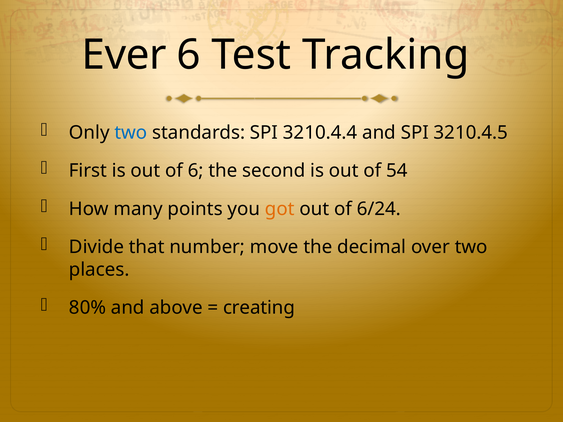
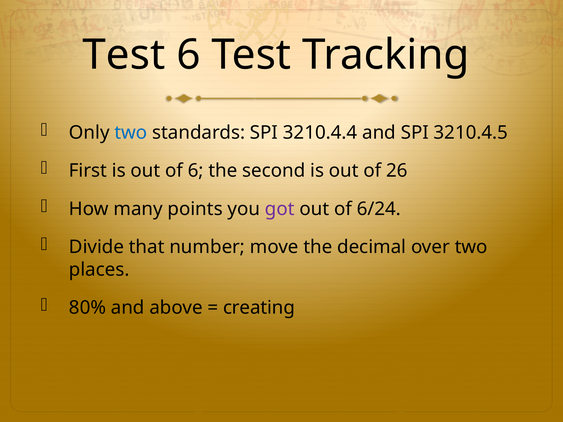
Ever at (124, 55): Ever -> Test
54: 54 -> 26
got colour: orange -> purple
